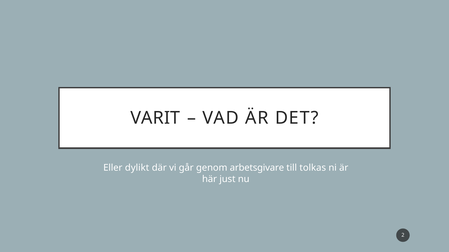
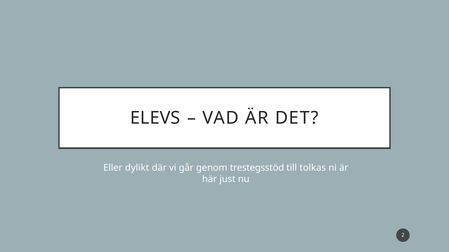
VARIT: VARIT -> ELEVS
arbetsgivare: arbetsgivare -> trestegsstöd
